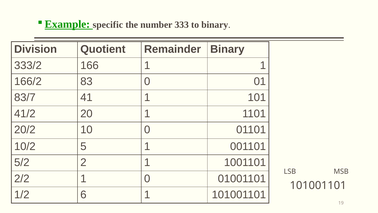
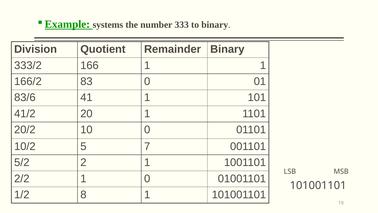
specific: specific -> systems
83/7: 83/7 -> 83/6
5 1: 1 -> 7
6: 6 -> 8
